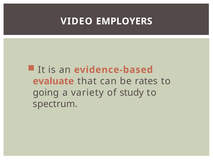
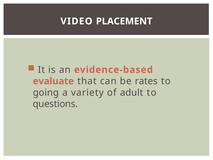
EMPLOYERS: EMPLOYERS -> PLACEMENT
study: study -> adult
spectrum: spectrum -> questions
